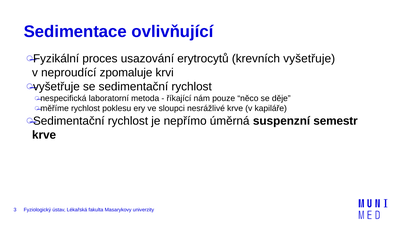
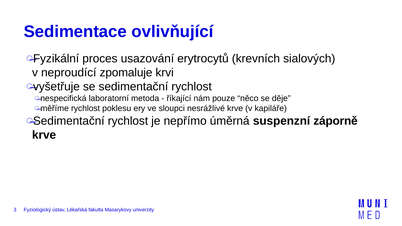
krevních vyšetřuje: vyšetřuje -> sialových
semestr: semestr -> záporně
